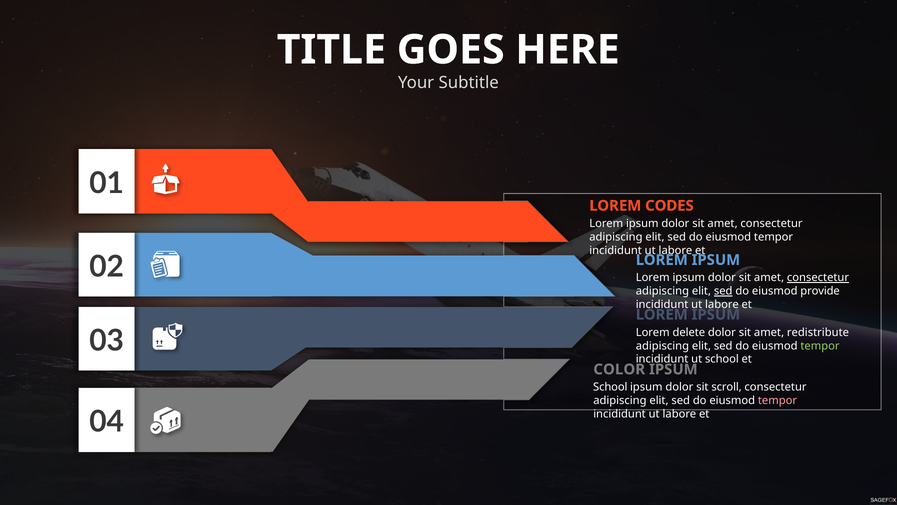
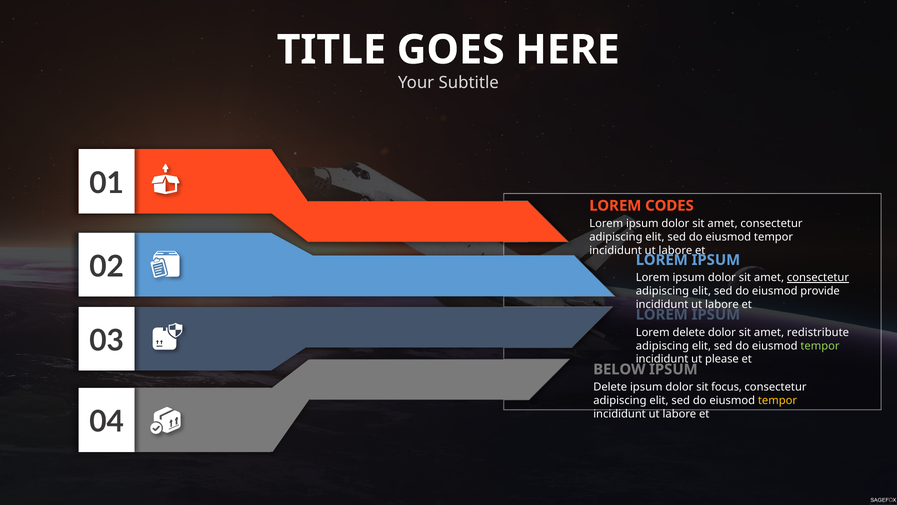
sed at (723, 291) underline: present -> none
ut school: school -> please
COLOR: COLOR -> BELOW
School at (610, 387): School -> Delete
scroll: scroll -> focus
tempor at (778, 400) colour: pink -> yellow
